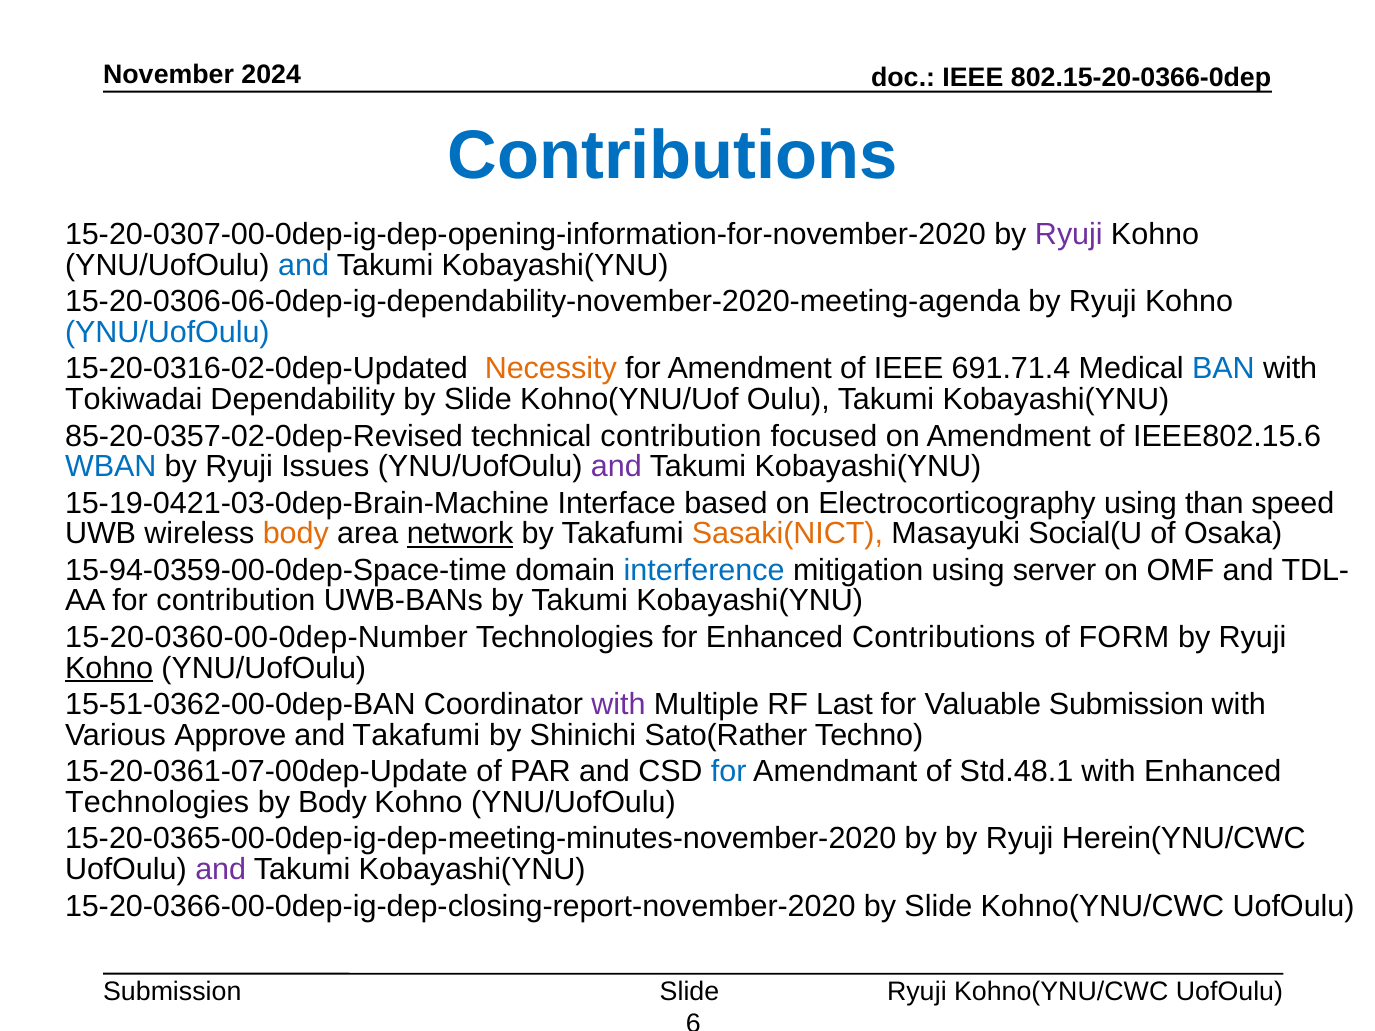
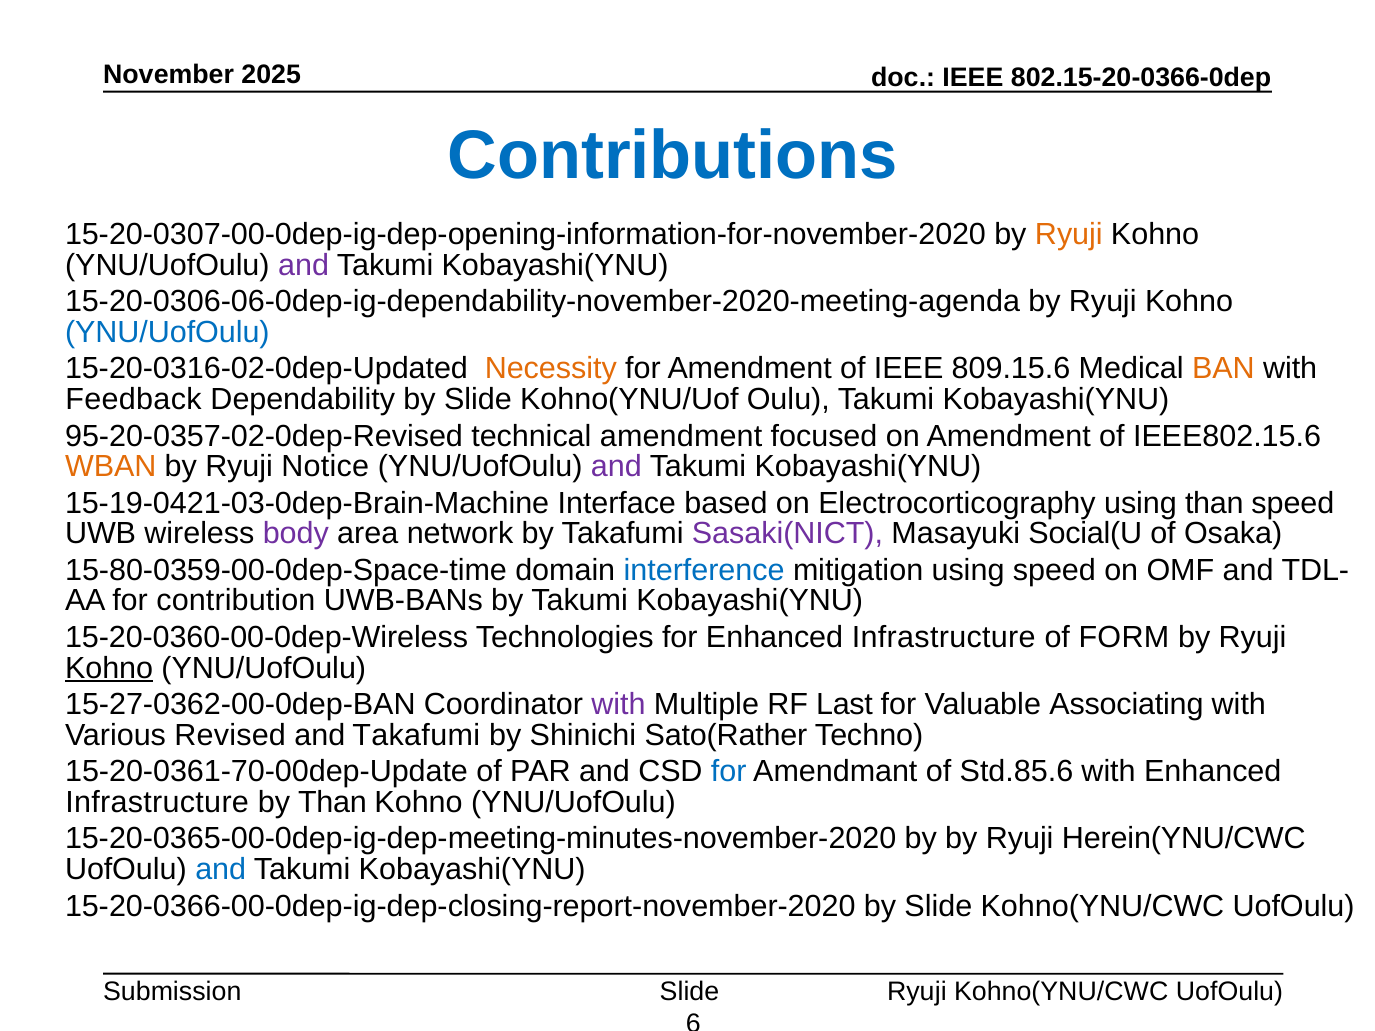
2024: 2024 -> 2025
Ryuji at (1069, 235) colour: purple -> orange
and at (304, 265) colour: blue -> purple
691.71.4: 691.71.4 -> 809.15.6
BAN colour: blue -> orange
Tokiwadai: Tokiwadai -> Feedback
85-20-0357-02-0dep-Revised: 85-20-0357-02-0dep-Revised -> 95-20-0357-02-0dep-Revised
technical contribution: contribution -> amendment
WBAN colour: blue -> orange
Issues: Issues -> Notice
body at (296, 534) colour: orange -> purple
network underline: present -> none
Sasaki(NICT colour: orange -> purple
15-94-0359-00-0dep-Space-time: 15-94-0359-00-0dep-Space-time -> 15-80-0359-00-0dep-Space-time
using server: server -> speed
15-20-0360-00-0dep-Number: 15-20-0360-00-0dep-Number -> 15-20-0360-00-0dep-Wireless
for Enhanced Contributions: Contributions -> Infrastructure
15-51-0362-00-0dep-BAN: 15-51-0362-00-0dep-BAN -> 15-27-0362-00-0dep-BAN
Valuable Submission: Submission -> Associating
Approve: Approve -> Revised
15-20-0361-07-00dep-Update: 15-20-0361-07-00dep-Update -> 15-20-0361-70-00dep-Update
Std.48.1: Std.48.1 -> Std.85.6
Technologies at (157, 802): Technologies -> Infrastructure
by Body: Body -> Than
and at (221, 870) colour: purple -> blue
